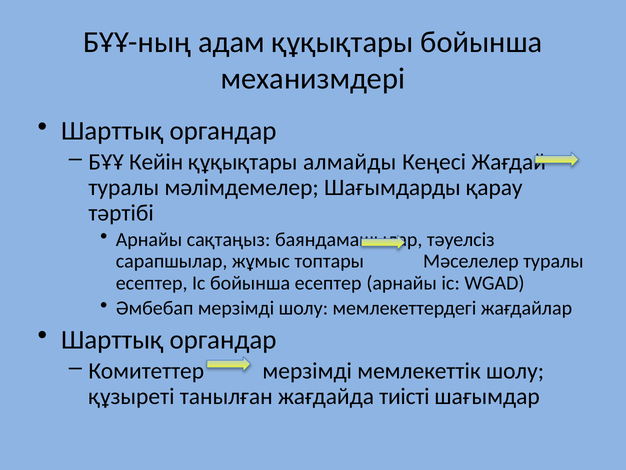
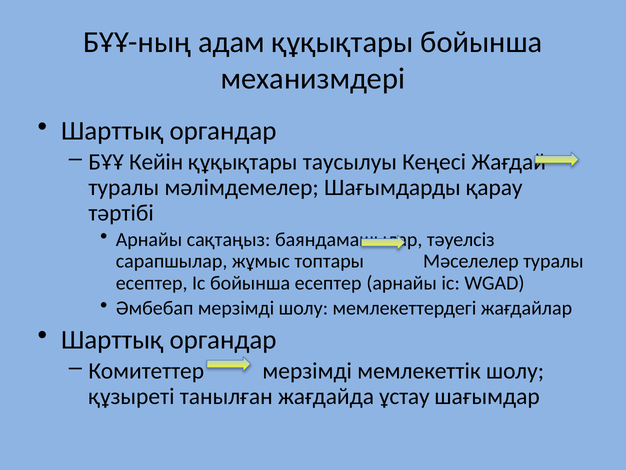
алмайды: алмайды -> таусылуы
тиісті: тиісті -> ұстау
